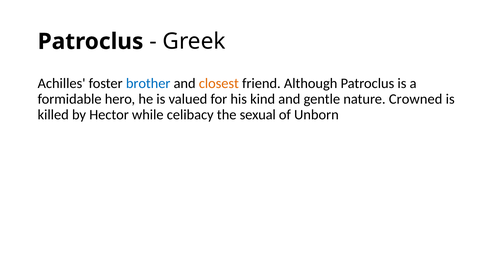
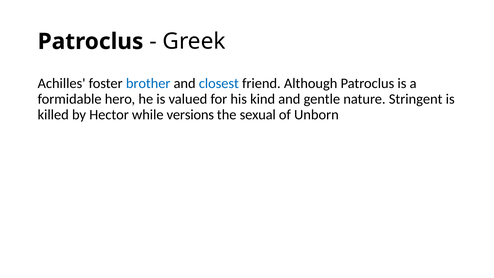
closest colour: orange -> blue
Crowned: Crowned -> Stringent
celibacy: celibacy -> versions
